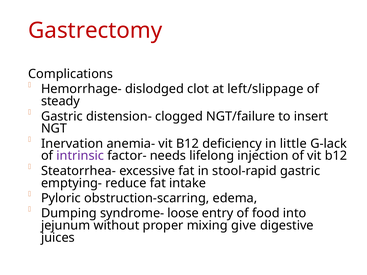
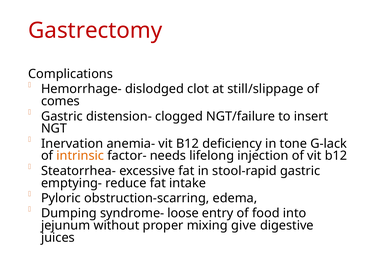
left/slippage: left/slippage -> still/slippage
steady: steady -> comes
little: little -> tone
intrinsic colour: purple -> orange
